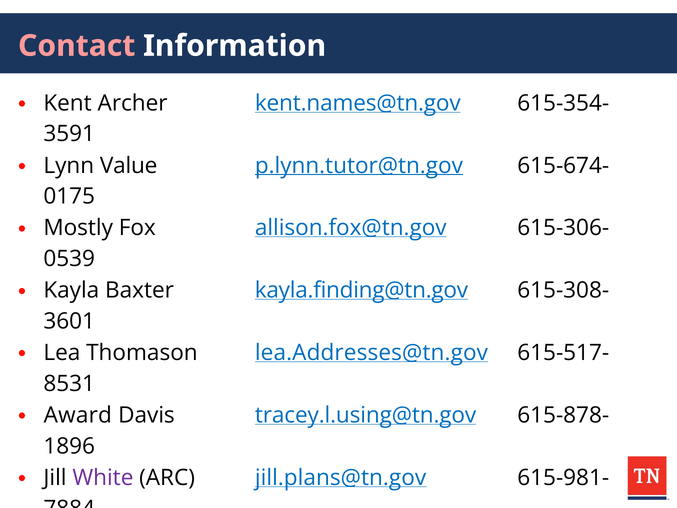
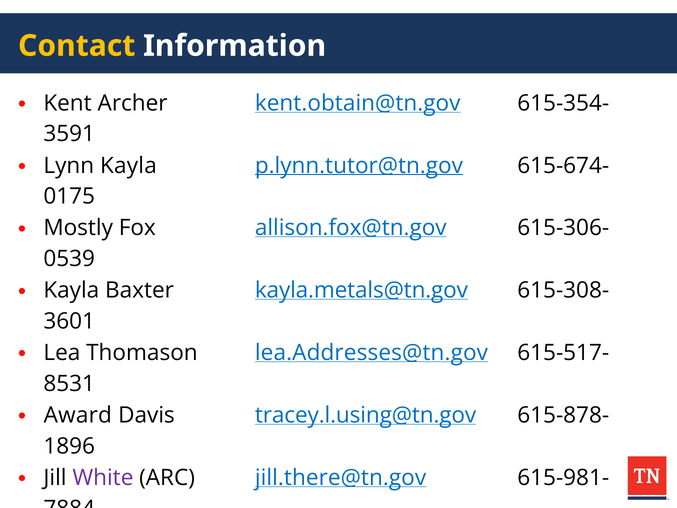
Contact colour: pink -> yellow
kent.names@tn.gov: kent.names@tn.gov -> kent.obtain@tn.gov
Lynn Value: Value -> Kayla
kayla.finding@tn.gov: kayla.finding@tn.gov -> kayla.metals@tn.gov
jill.plans@tn.gov: jill.plans@tn.gov -> jill.there@tn.gov
